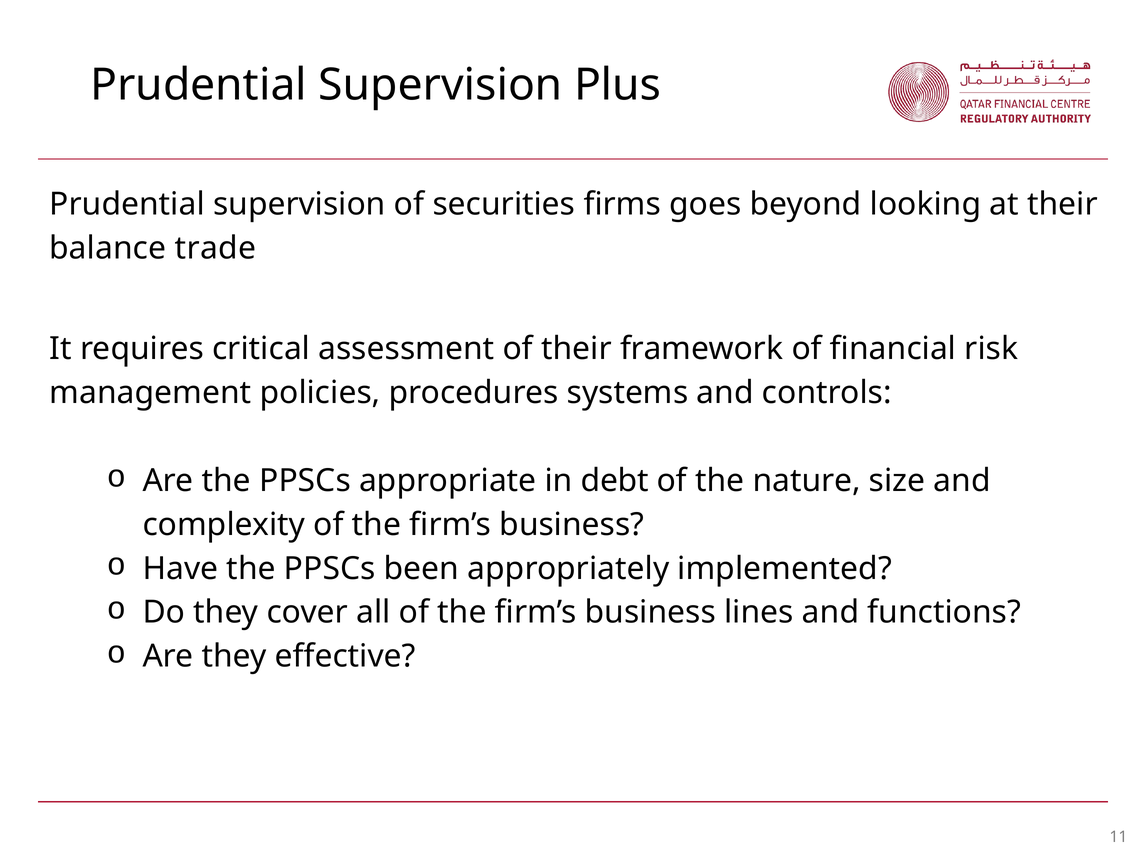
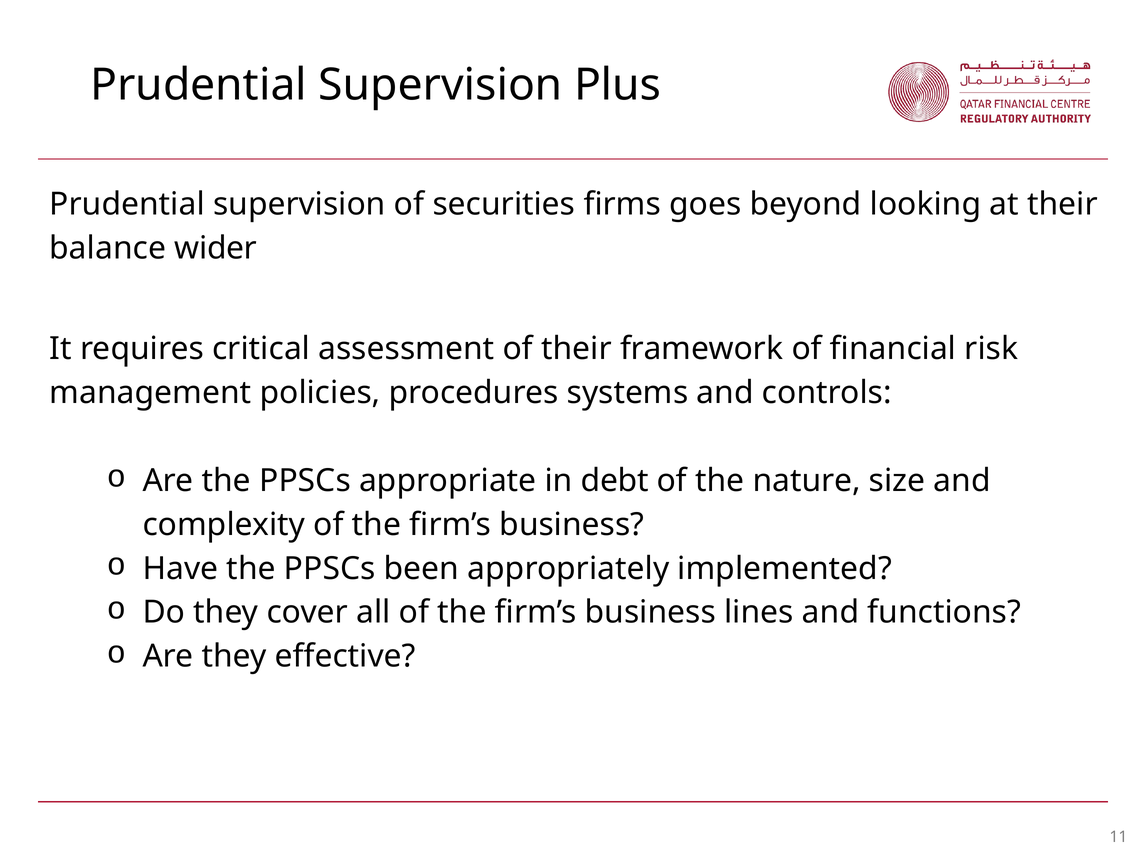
trade: trade -> wider
